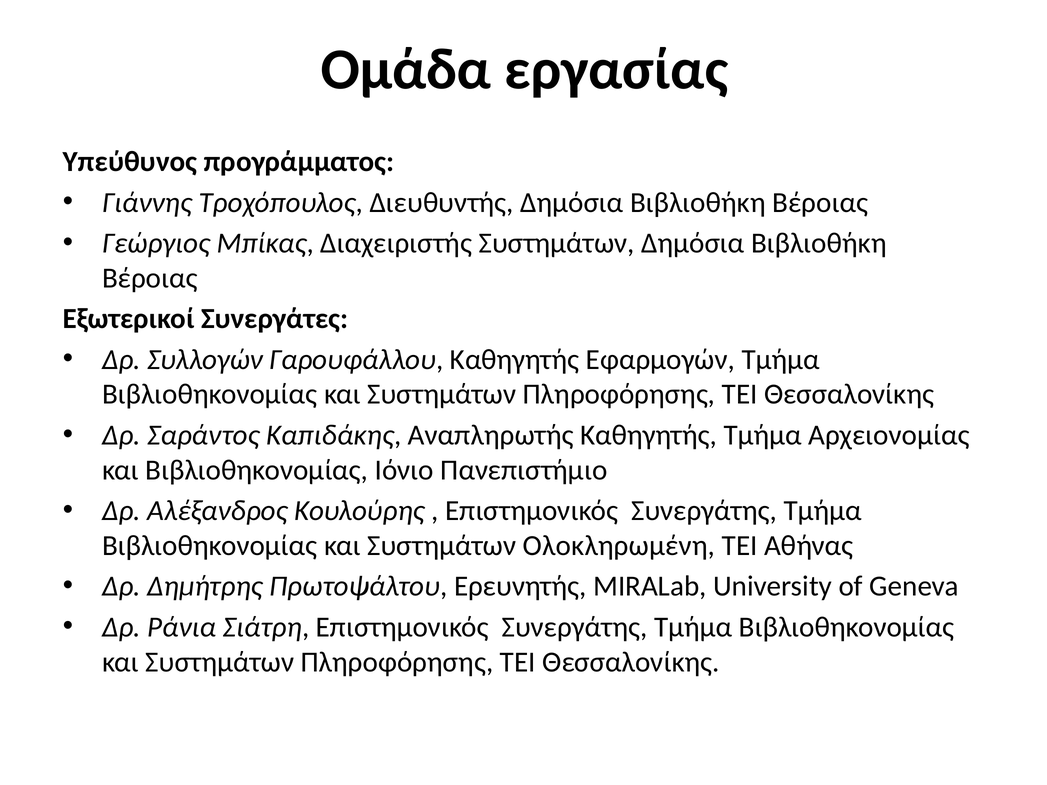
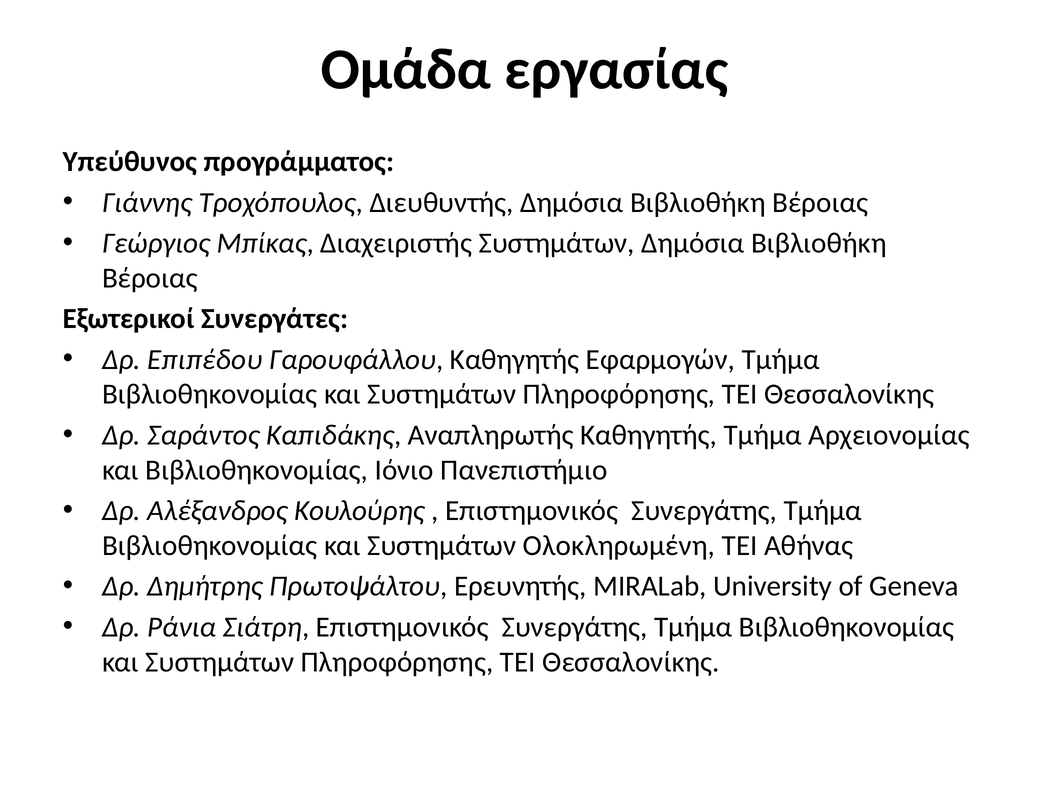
Συλλογών: Συλλογών -> Επιπέδου
